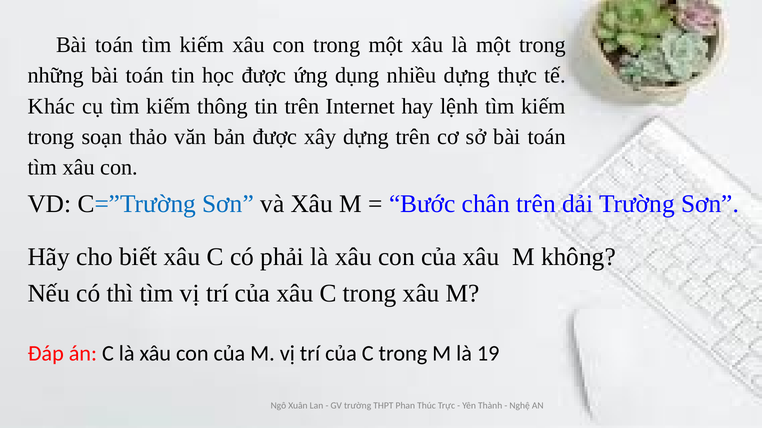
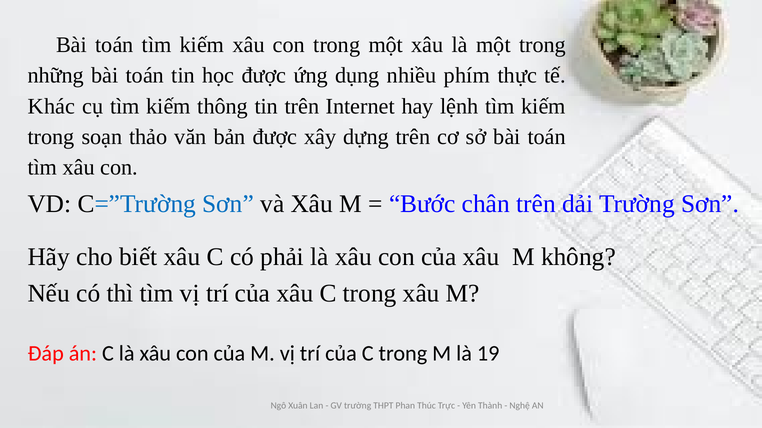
nhiều dựng: dựng -> phím
